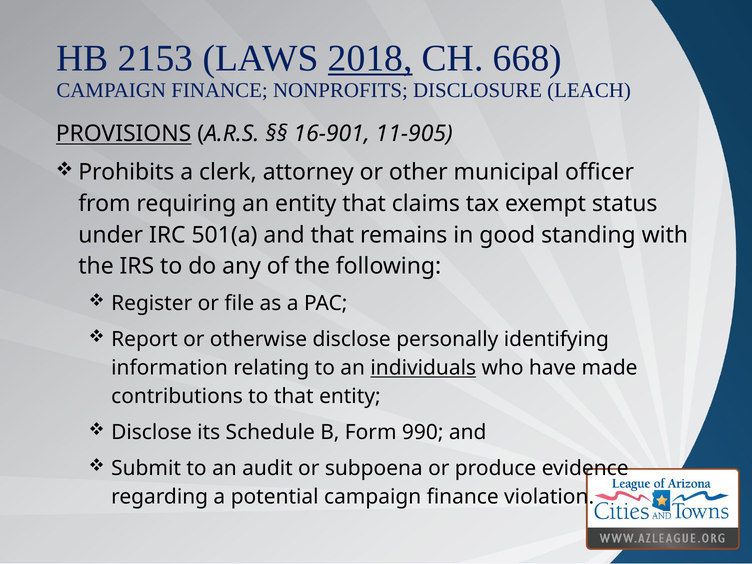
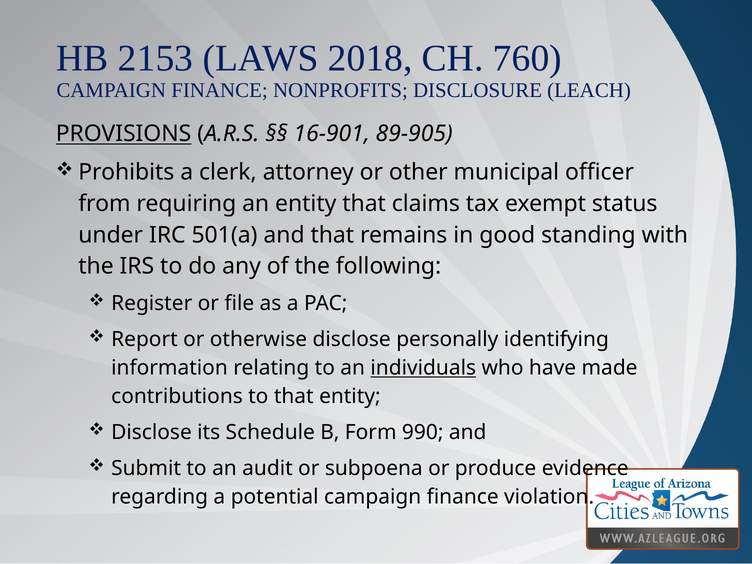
2018 underline: present -> none
668: 668 -> 760
11-905: 11-905 -> 89-905
